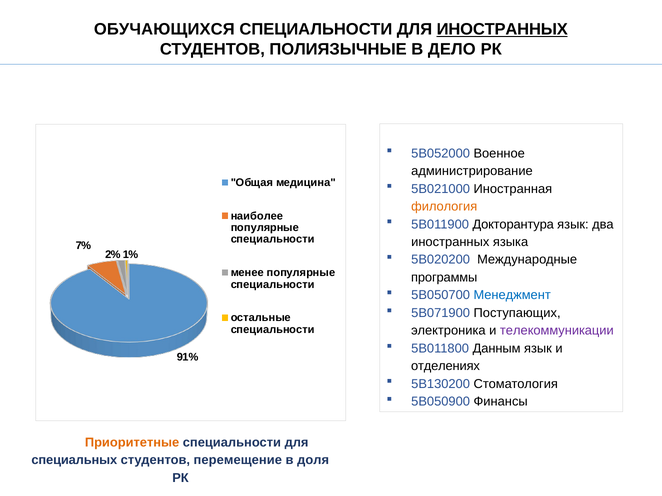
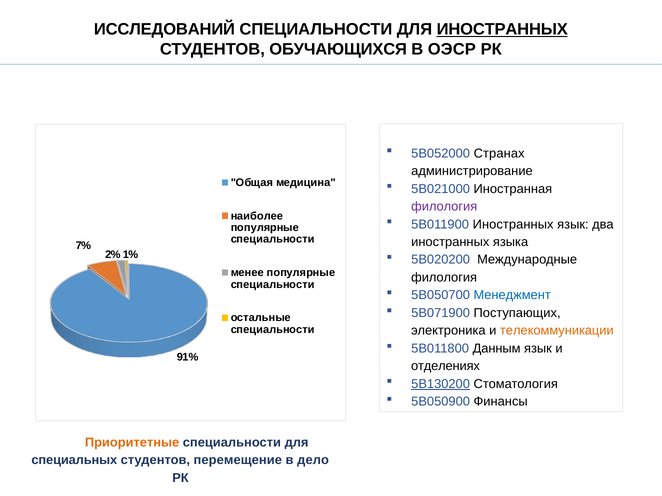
ОБУЧАЮЩИХСЯ: ОБУЧАЮЩИХСЯ -> ИССЛЕДОВАНИЙ
ПОЛИЯЗЫЧНЫЕ: ПОЛИЯЗЫЧНЫЕ -> ОБУЧАЮЩИХСЯ
ДЕЛО: ДЕЛО -> ОЭСР
Военное: Военное -> Странах
филология at (444, 207) colour: orange -> purple
5B011900 Докторантура: Докторантура -> Иностранных
программы at (444, 278): программы -> филология
телекоммуникации colour: purple -> orange
5В130200 underline: none -> present
доля: доля -> дело
